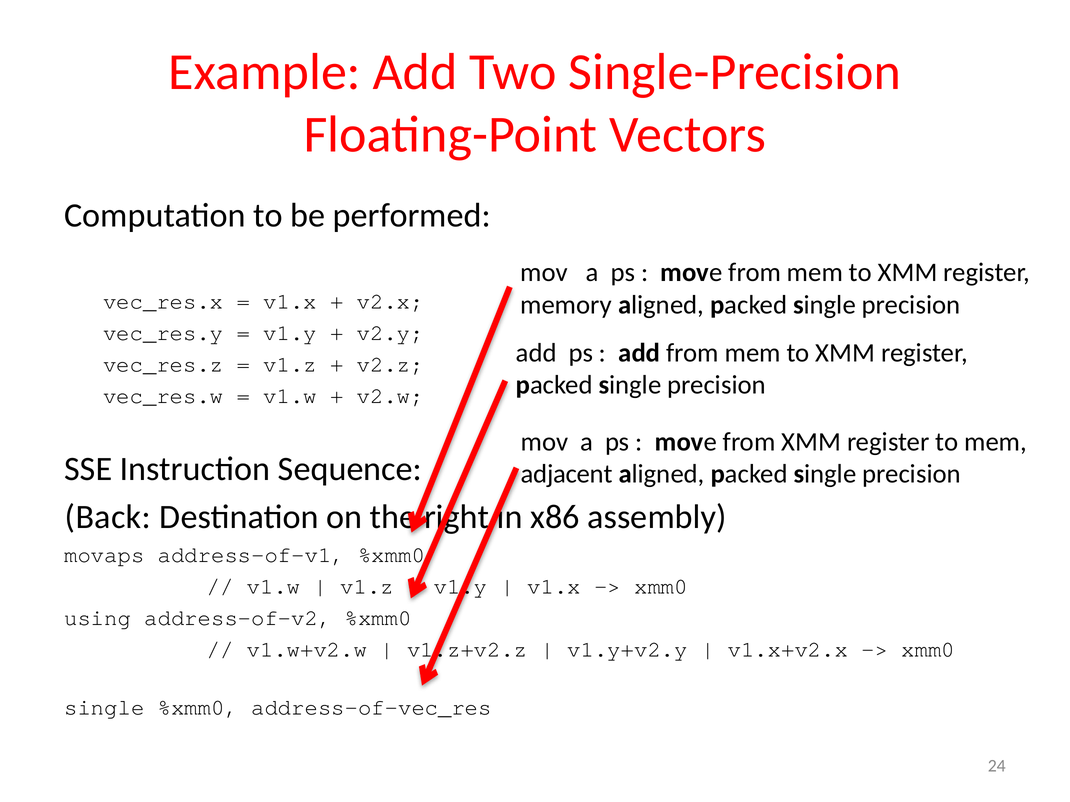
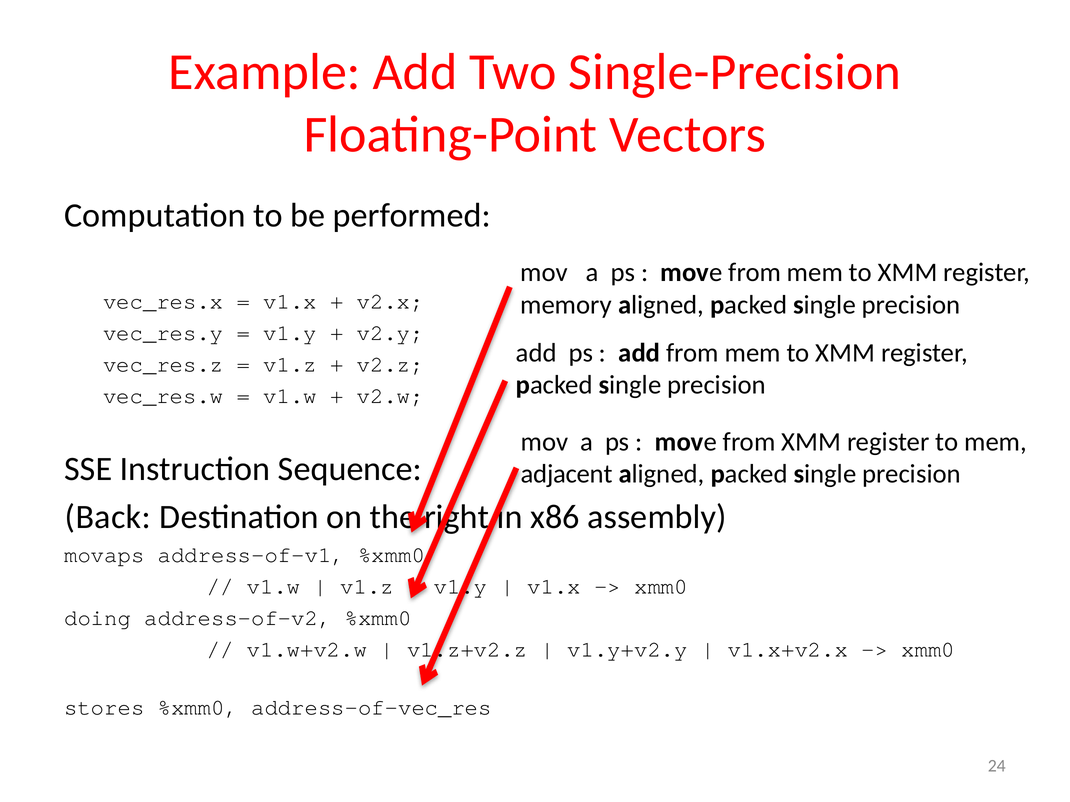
using: using -> doing
single at (104, 708): single -> stores
